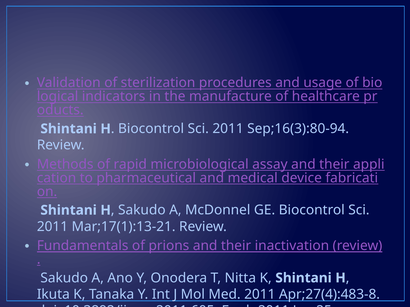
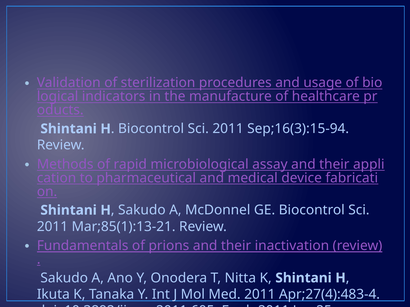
Sep;16(3):80-94: Sep;16(3):80-94 -> Sep;16(3):15-94
Mar;17(1):13-21: Mar;17(1):13-21 -> Mar;85(1):13-21
Apr;27(4):483-8: Apr;27(4):483-8 -> Apr;27(4):483-4
